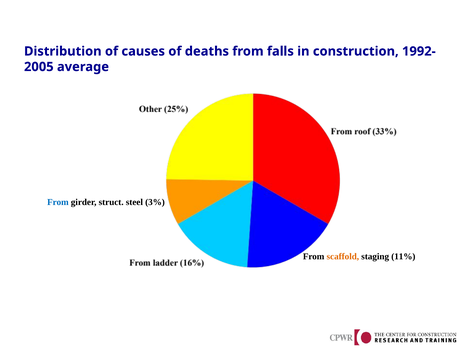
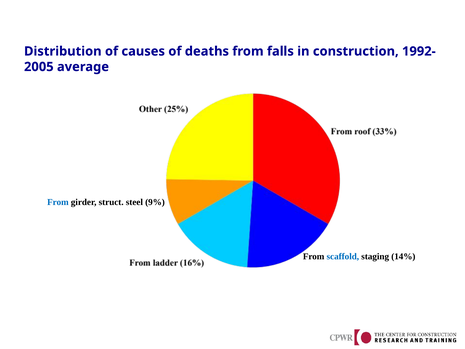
3%: 3% -> 9%
scaffold colour: orange -> blue
11%: 11% -> 14%
